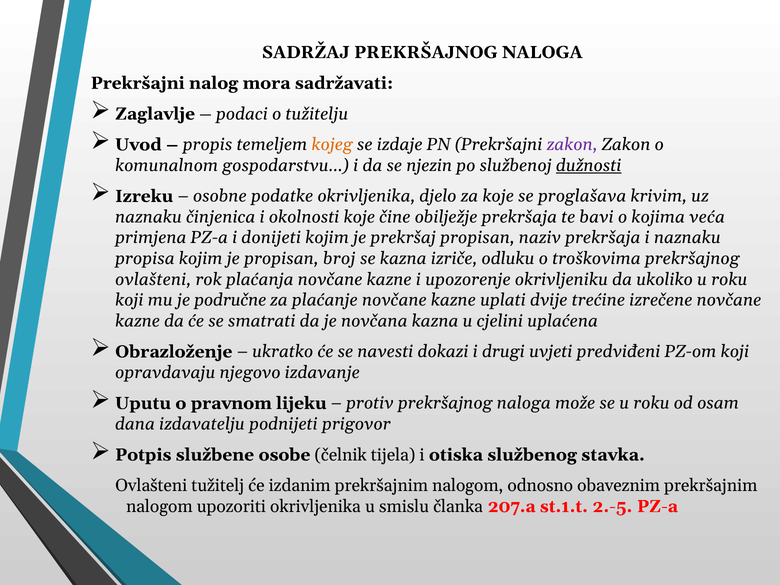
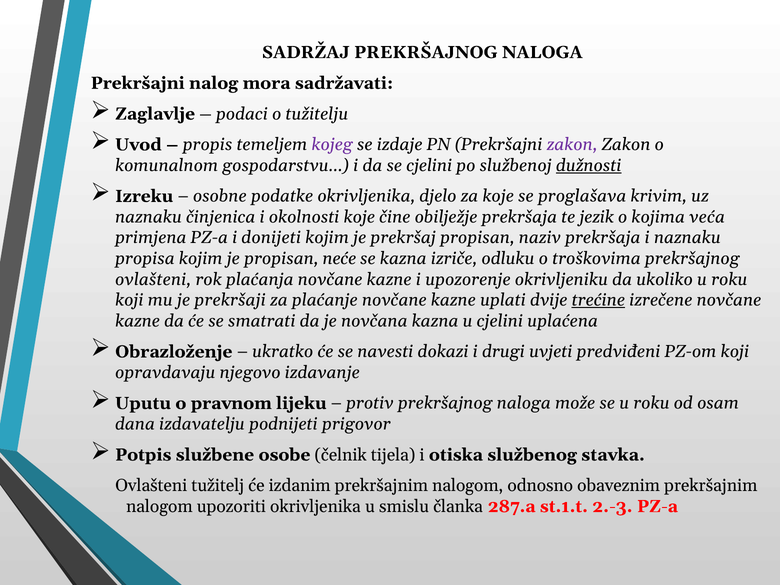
kojeg colour: orange -> purple
se njezin: njezin -> cjelini
bavi: bavi -> jezik
broj: broj -> neće
područne: područne -> prekršaji
trećine underline: none -> present
207.a: 207.a -> 287.a
2.-5: 2.-5 -> 2.-3
